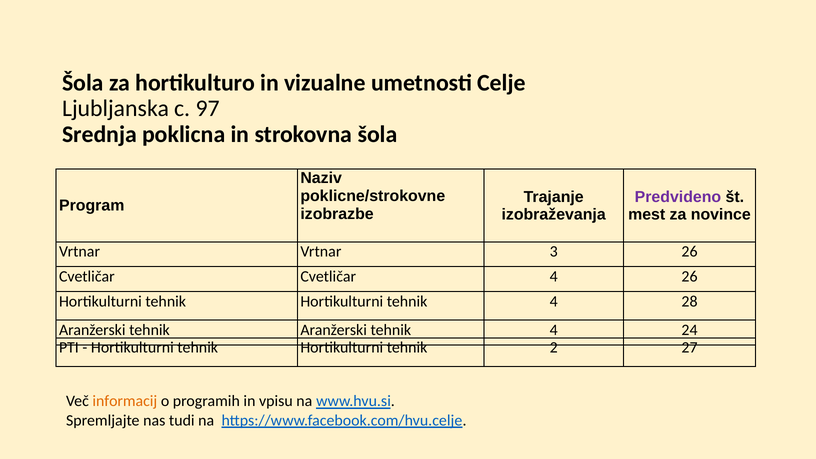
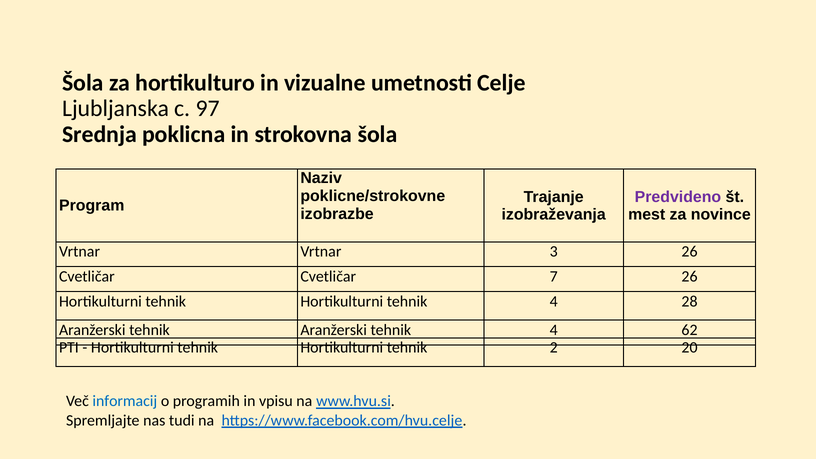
Cvetličar 4: 4 -> 7
24: 24 -> 62
27: 27 -> 20
informacij colour: orange -> blue
